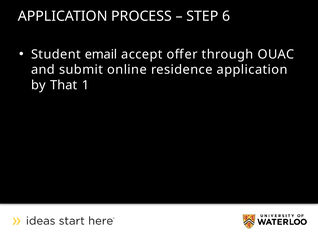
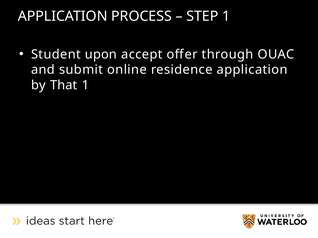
STEP 6: 6 -> 1
email: email -> upon
